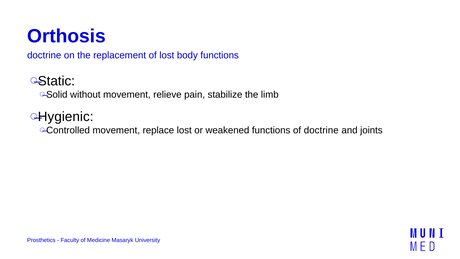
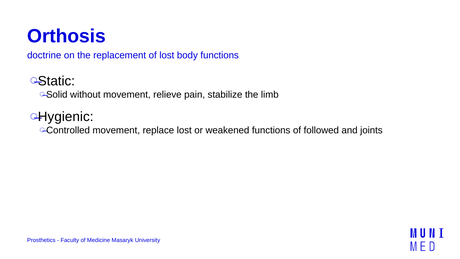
of doctrine: doctrine -> followed
